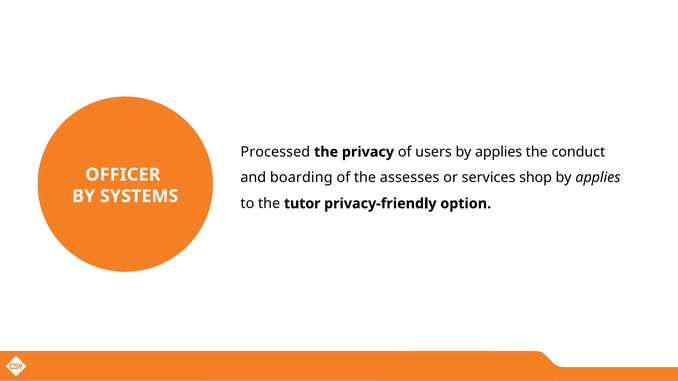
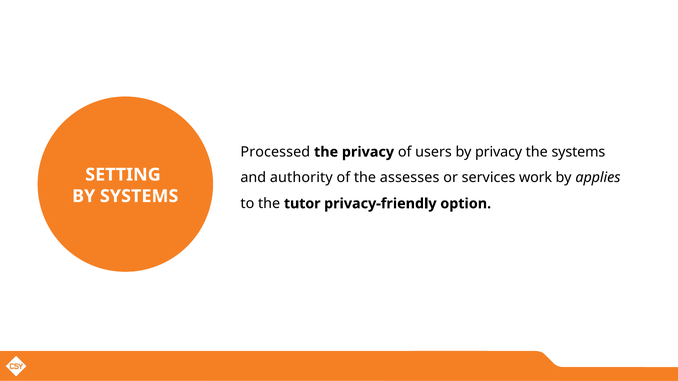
users by applies: applies -> privacy
the conduct: conduct -> systems
OFFICER: OFFICER -> SETTING
boarding: boarding -> authority
shop: shop -> work
